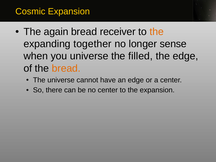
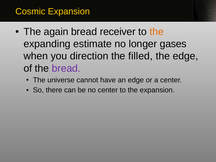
together: together -> estimate
sense: sense -> gases
you universe: universe -> direction
bread at (66, 68) colour: orange -> purple
